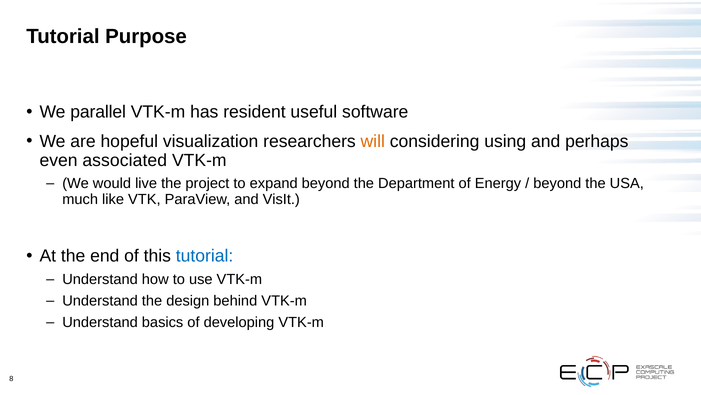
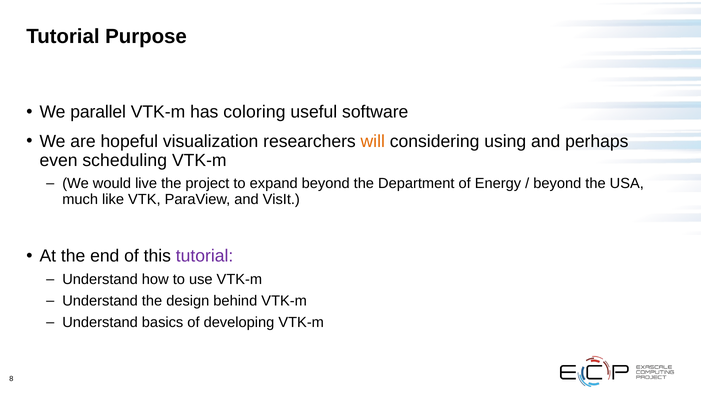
resident: resident -> coloring
associated: associated -> scheduling
tutorial at (205, 256) colour: blue -> purple
